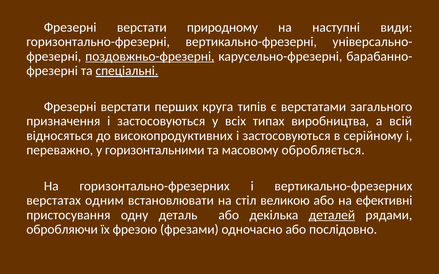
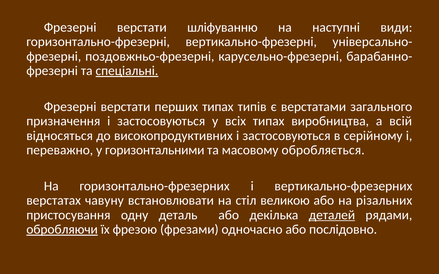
природному: природному -> шліфуванню
поздовжньо-фрезерні underline: present -> none
перших круга: круга -> типах
одним: одним -> чавуну
ефективні: ефективні -> різальних
обробляючи underline: none -> present
